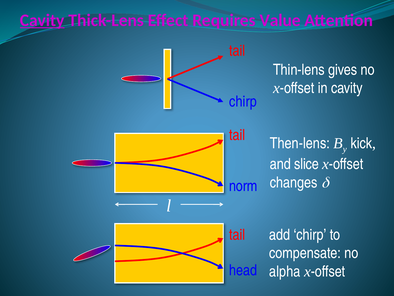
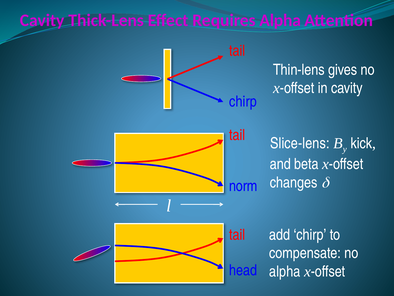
Cavity at (42, 20) underline: present -> none
Requires Value: Value -> Alpha
Then-lens: Then-lens -> Slice-lens
slice: slice -> beta
